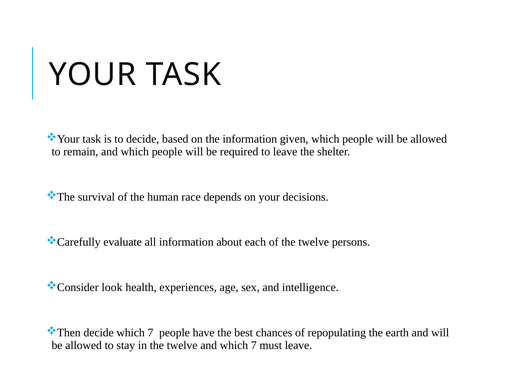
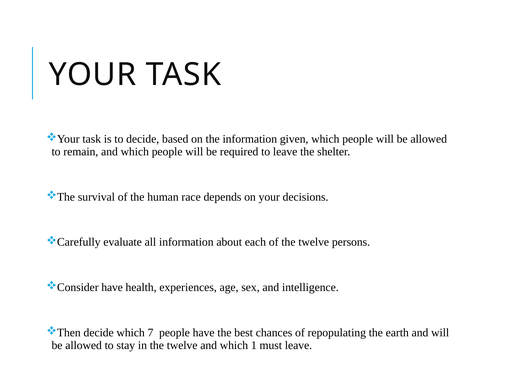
look at (112, 287): look -> have
and which 7: 7 -> 1
